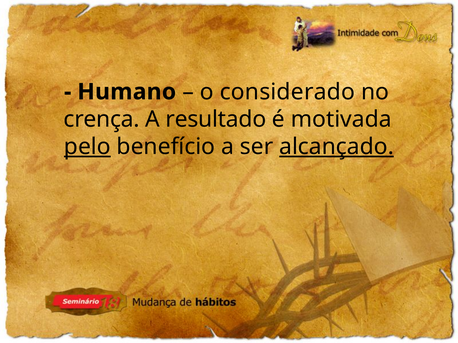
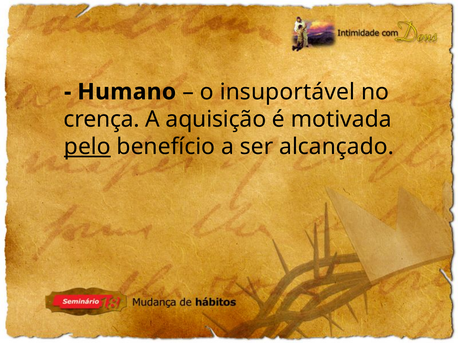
considerado: considerado -> insuportável
resultado: resultado -> aquisição
alcançado underline: present -> none
